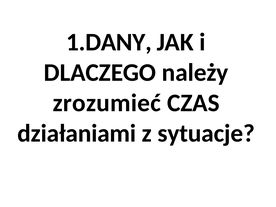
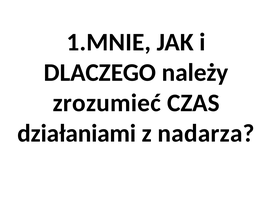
1.DANY: 1.DANY -> 1.MNIE
sytuacje: sytuacje -> nadarza
